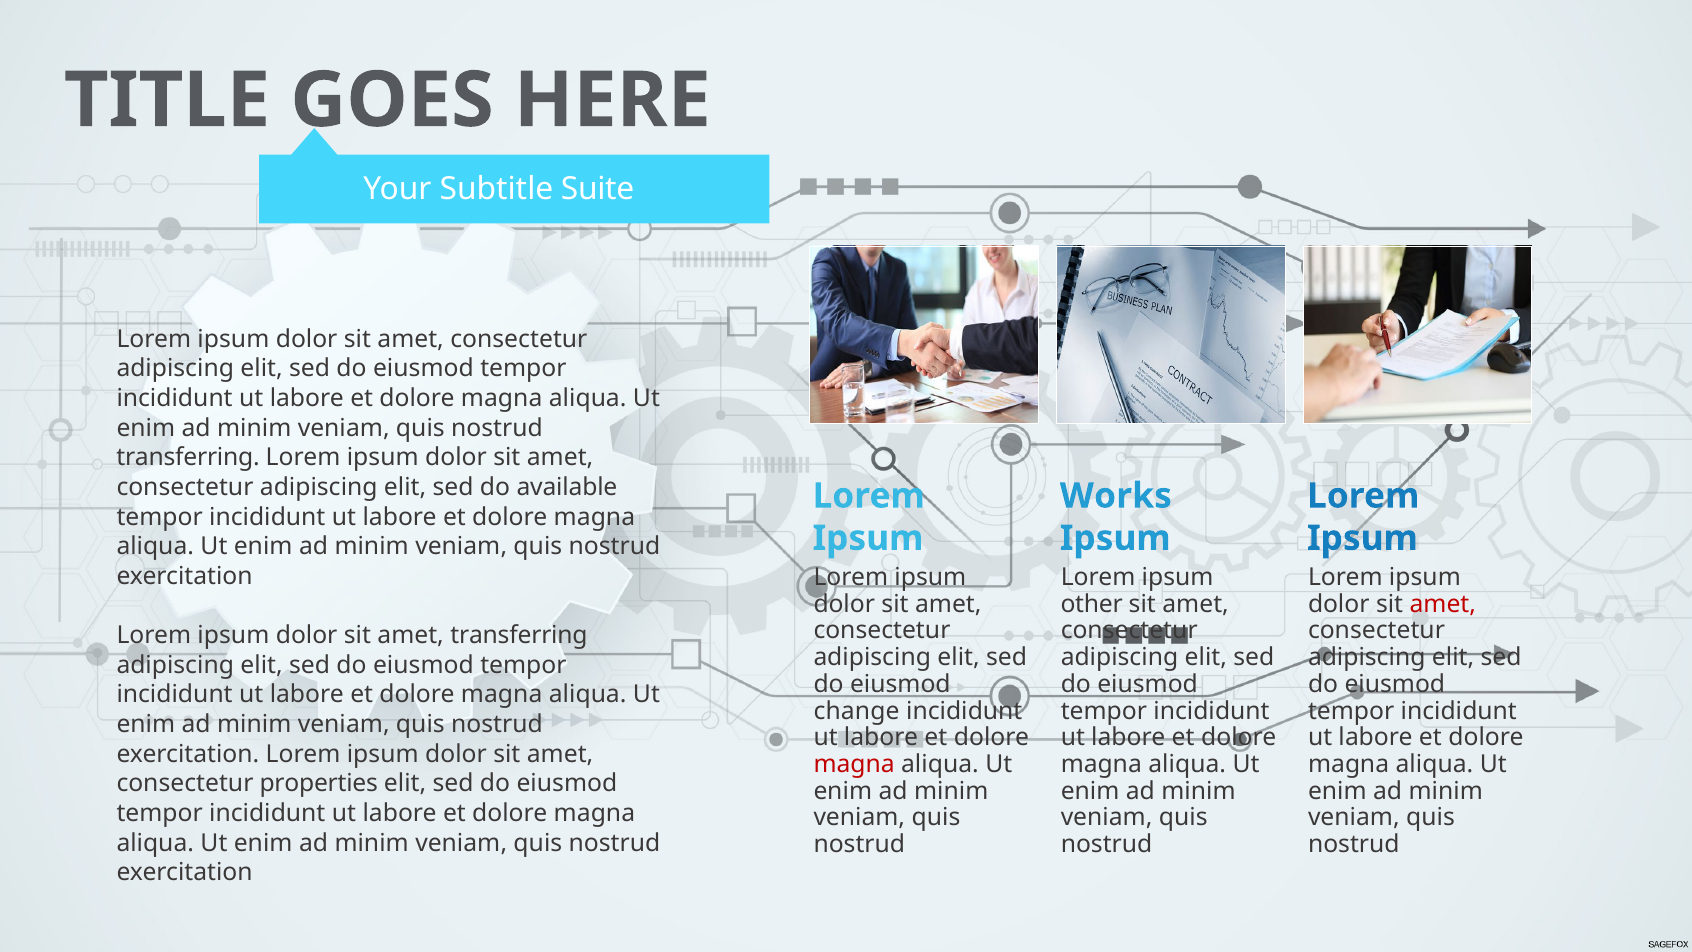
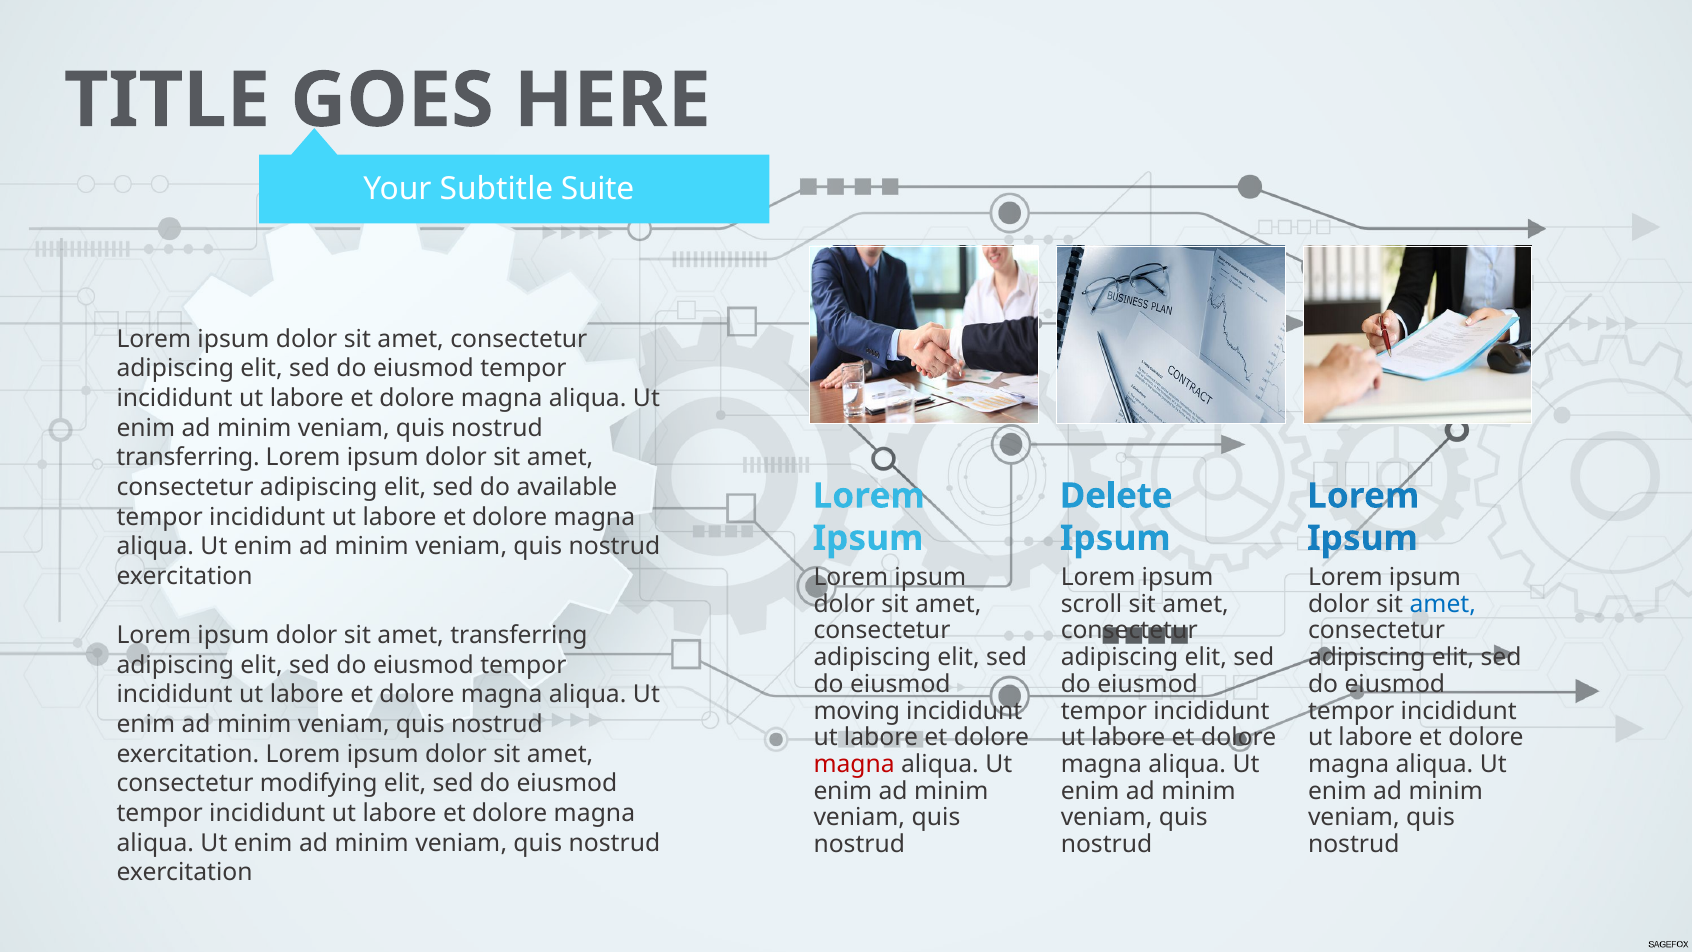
Works: Works -> Delete
other: other -> scroll
amet at (1443, 604) colour: red -> blue
change: change -> moving
properties: properties -> modifying
